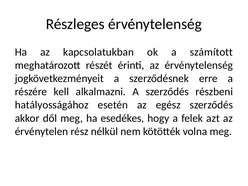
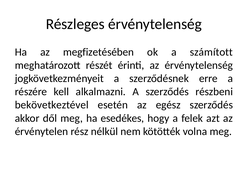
kapcsolatukban: kapcsolatukban -> megfizetésében
hatályosságához: hatályosságához -> bekövetkeztével
